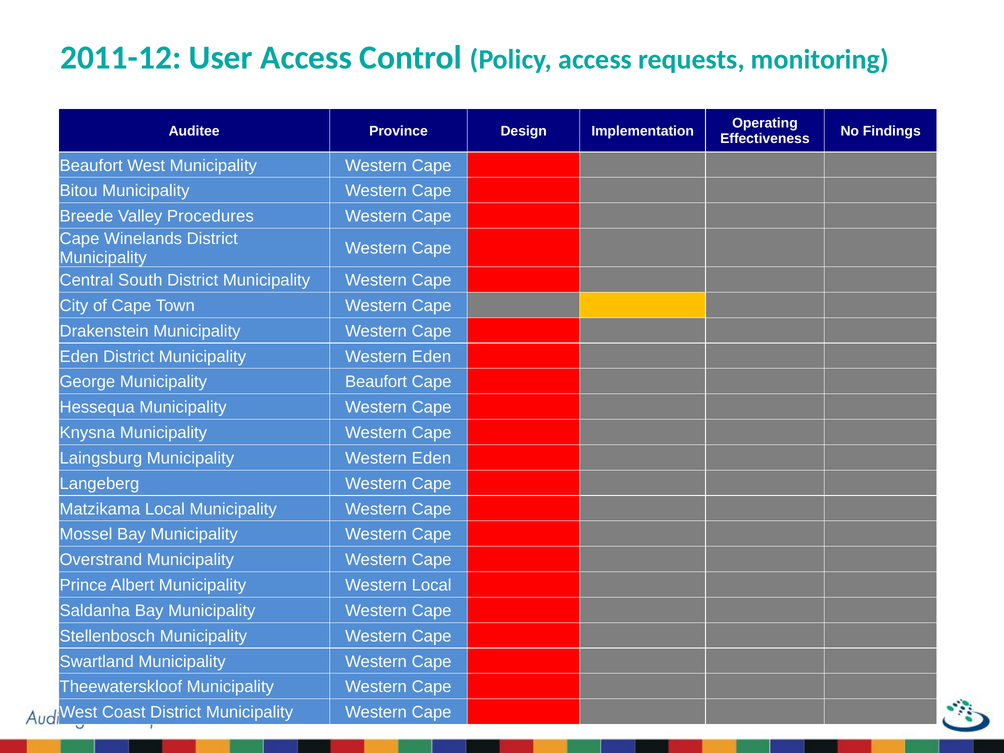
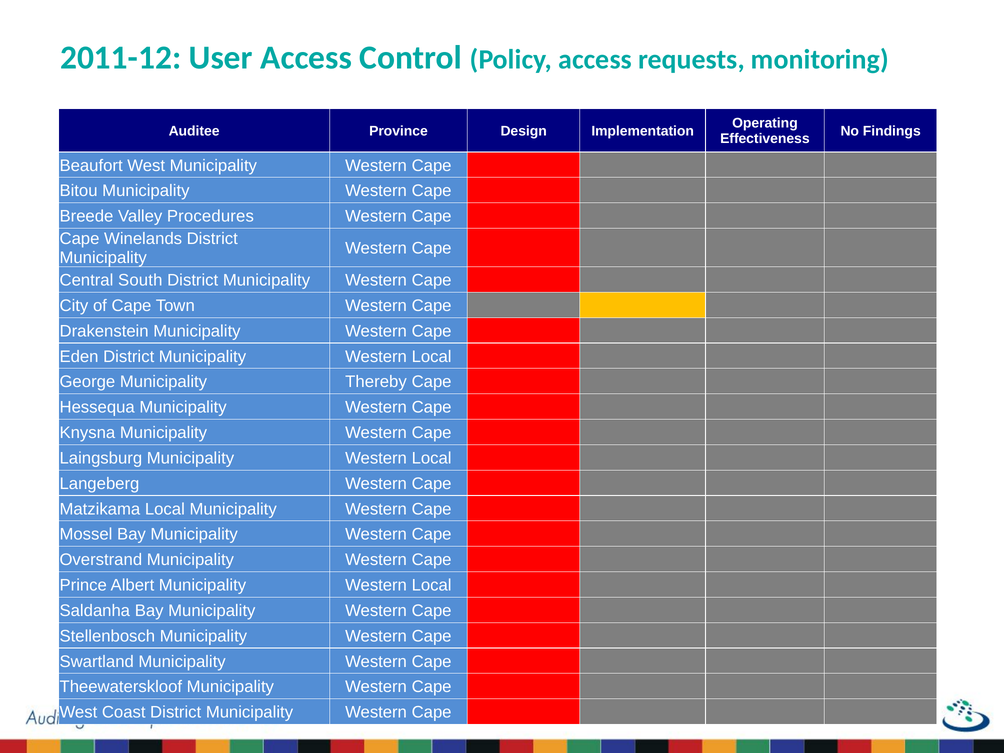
District Municipality Western Eden: Eden -> Local
Municipality Beaufort: Beaufort -> Thereby
Laingsburg Municipality Western Eden: Eden -> Local
